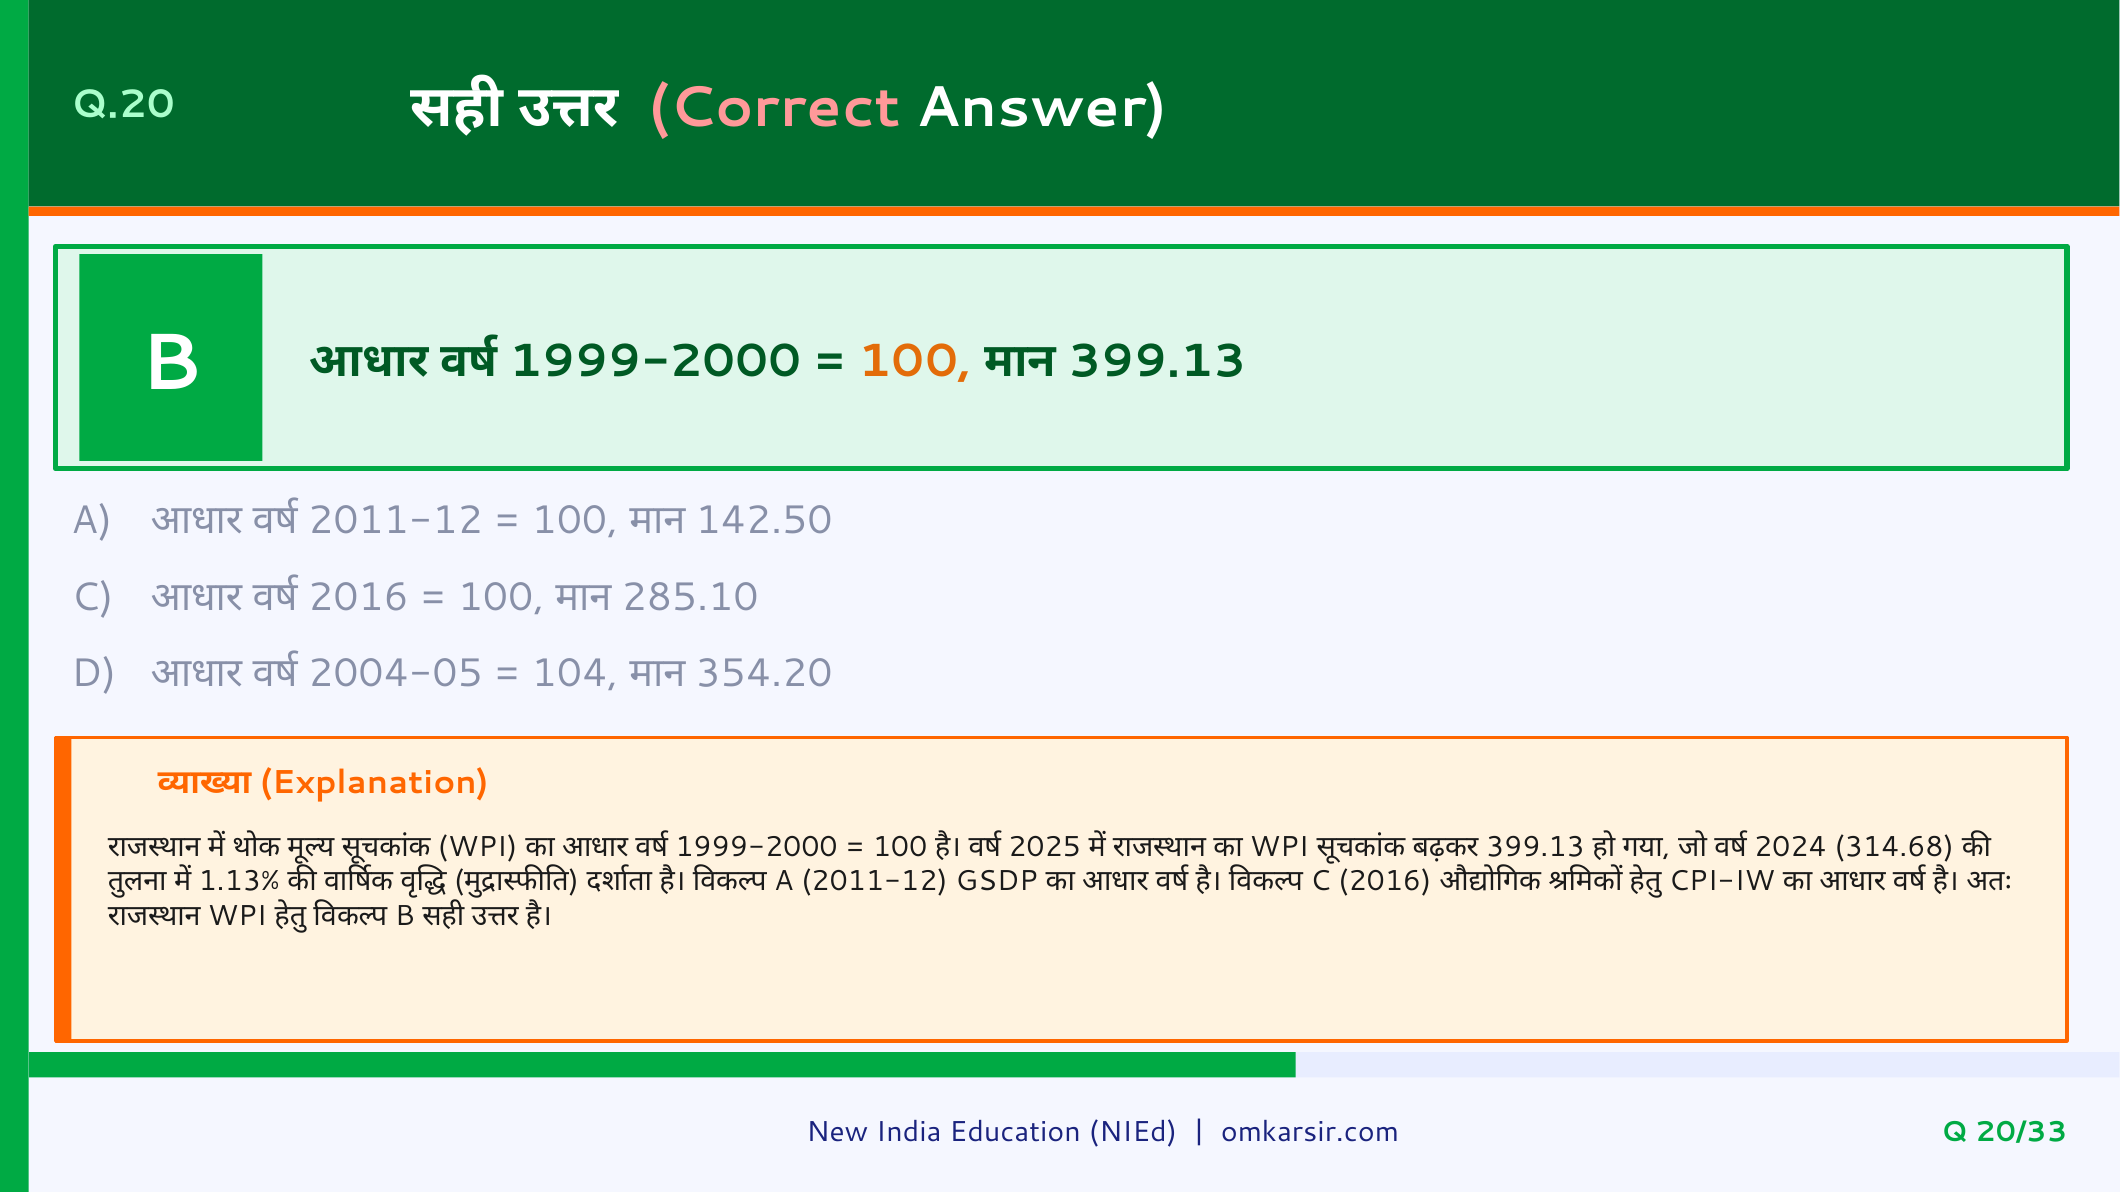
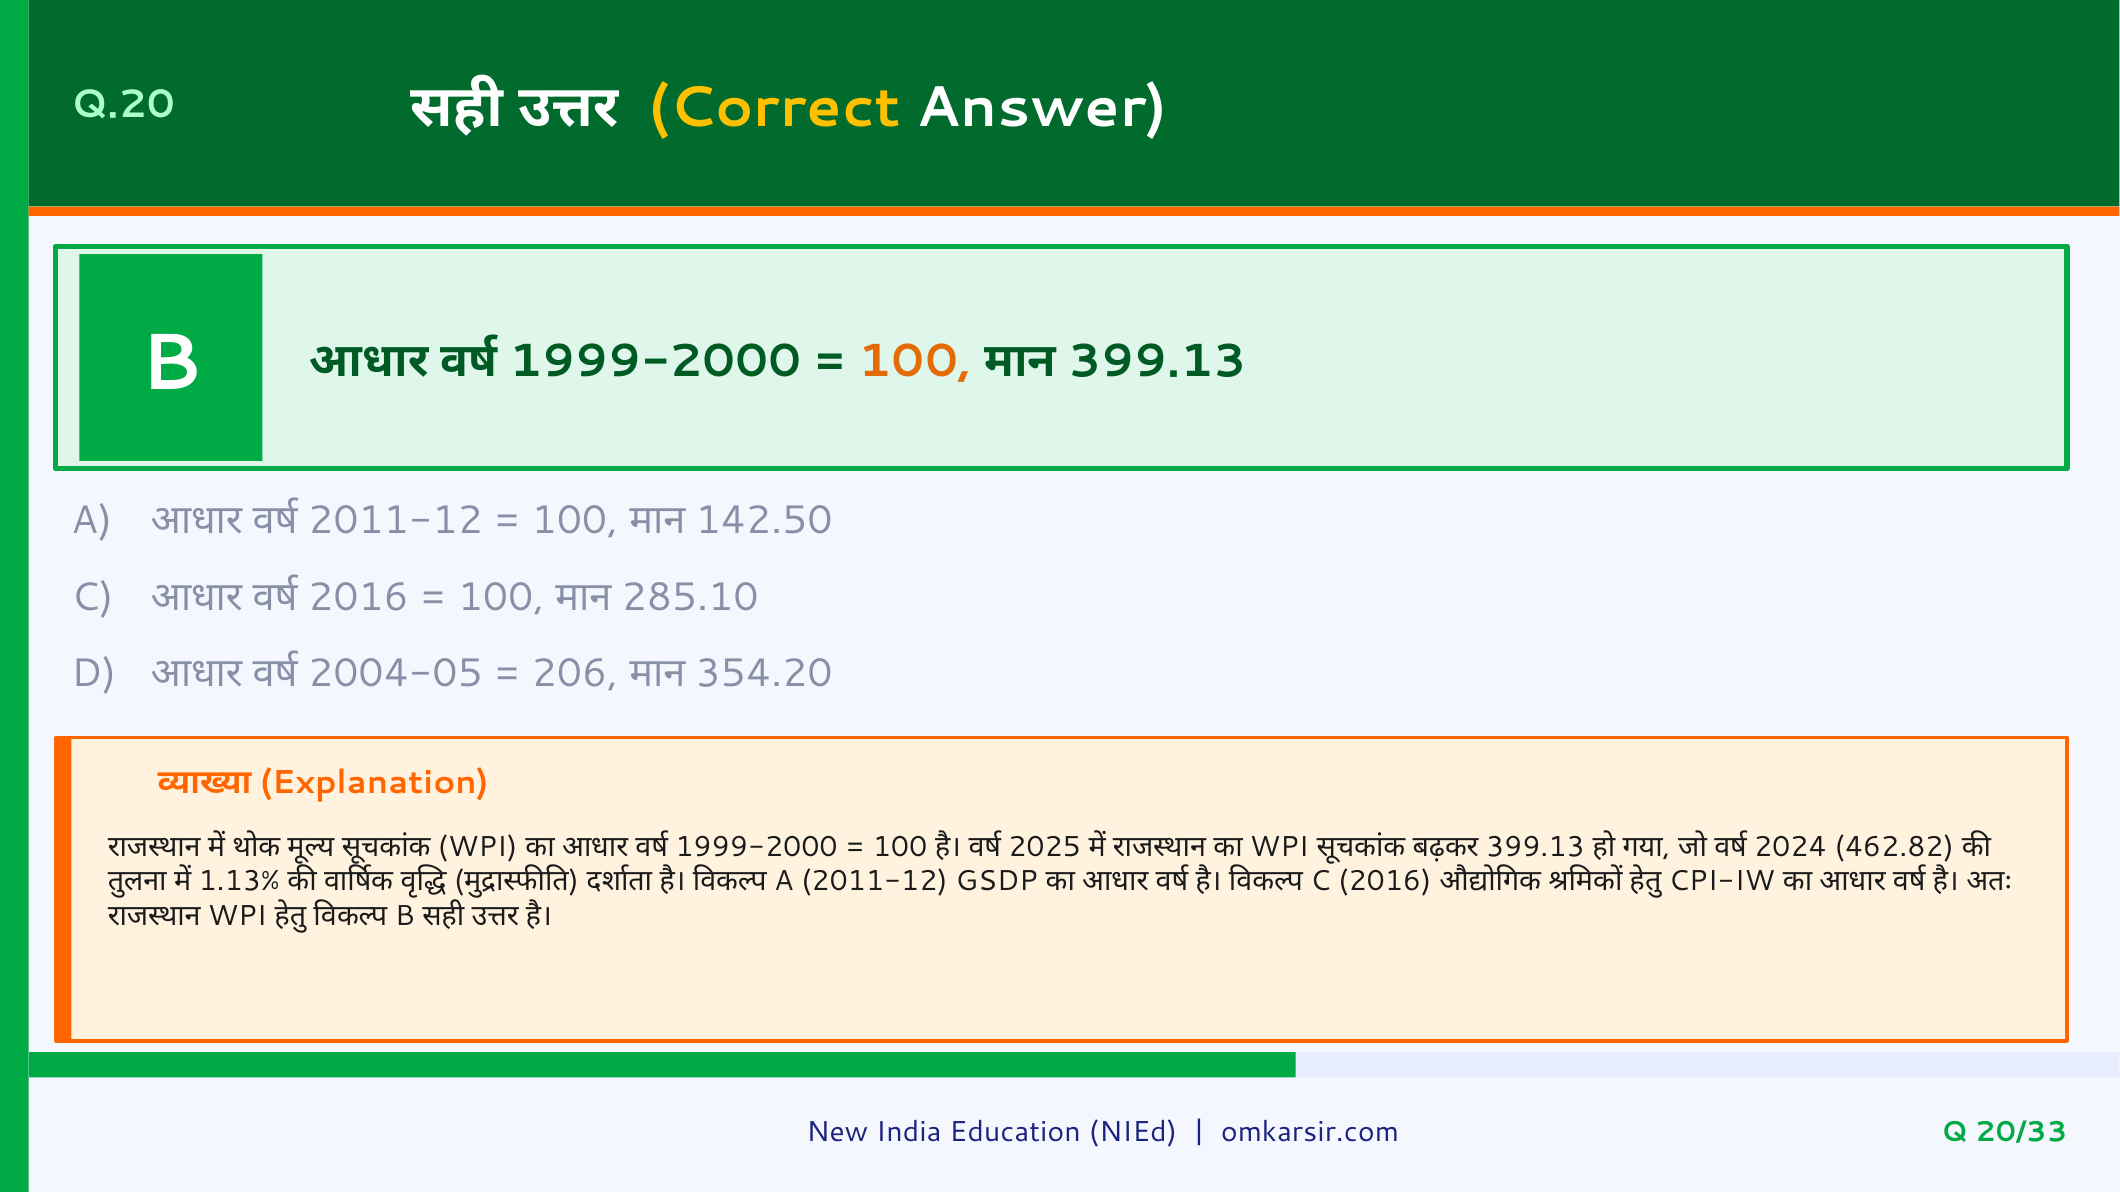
Correct colour: pink -> yellow
104: 104 -> 206
314.68: 314.68 -> 462.82
